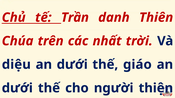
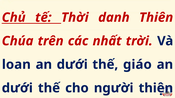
Trần: Trần -> Thời
diệu: diệu -> loan
